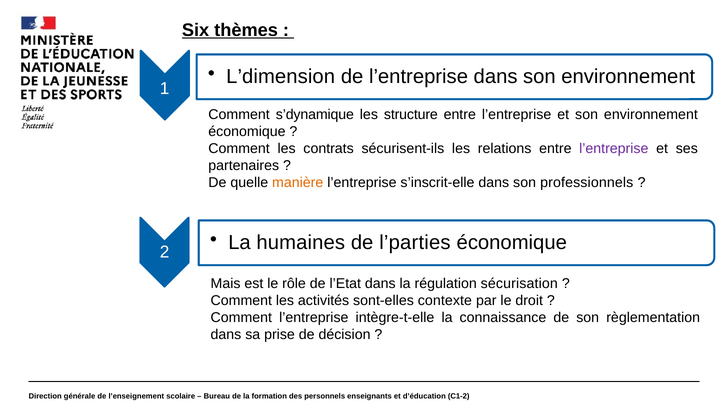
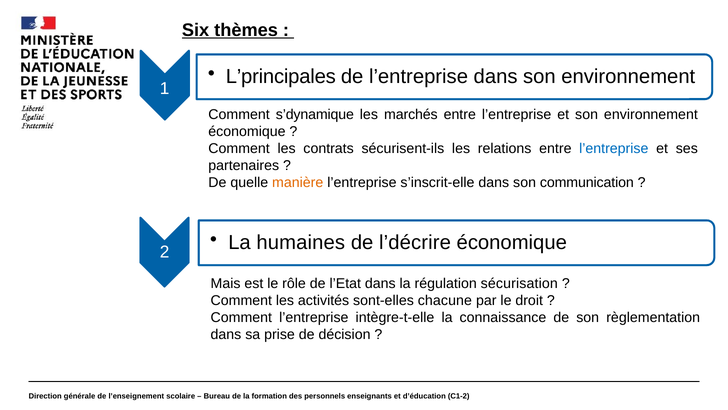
L’dimension: L’dimension -> L’principales
structure: structure -> marchés
l’entreprise at (614, 148) colour: purple -> blue
professionnels: professionnels -> communication
l’parties: l’parties -> l’décrire
contexte: contexte -> chacune
